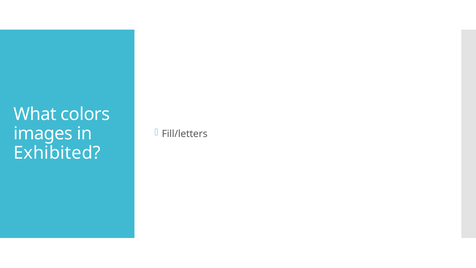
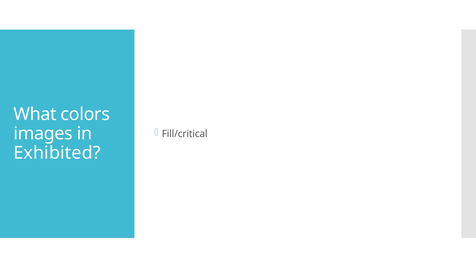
Fill/letters: Fill/letters -> Fill/critical
